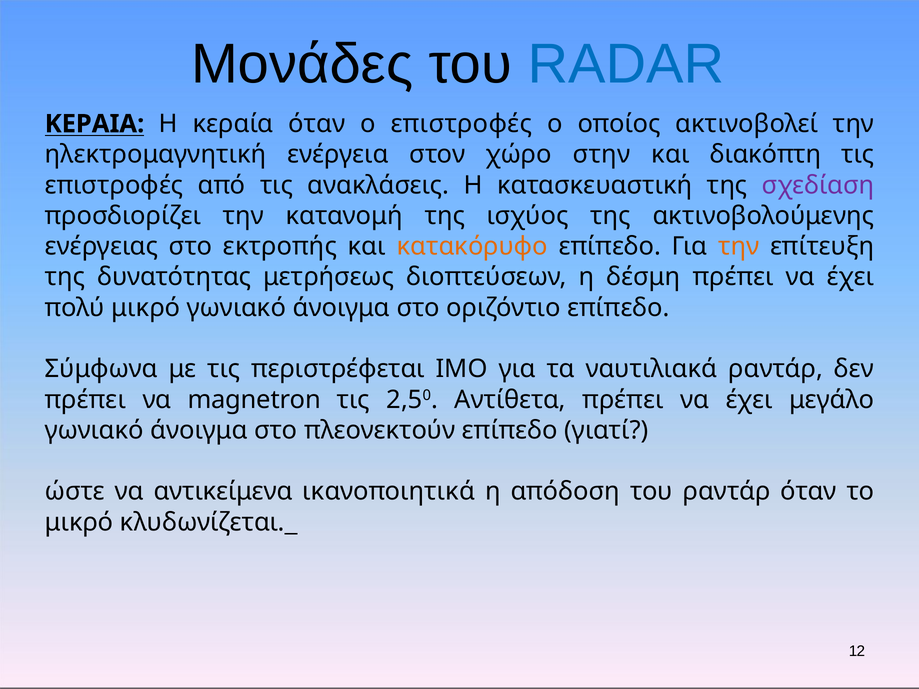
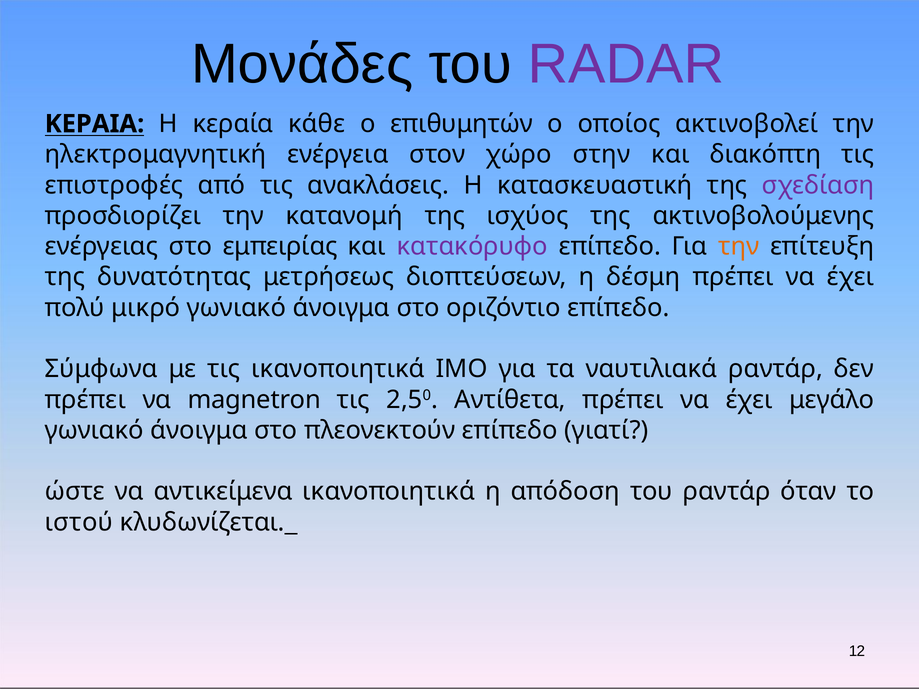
RADAR colour: blue -> purple
κεραία όταν: όταν -> κάθε
ο επιστροφές: επιστροφές -> επιθυμητών
εκτροπής: εκτροπής -> εμπειρίας
κατακόρυφο colour: orange -> purple
τις περιστρέφεται: περιστρέφεται -> ικανοποιητικά
μικρό at (79, 522): μικρό -> ιστού
